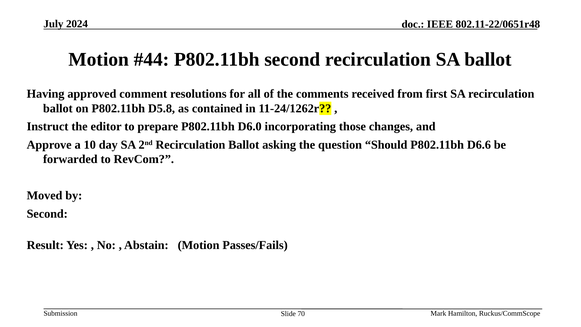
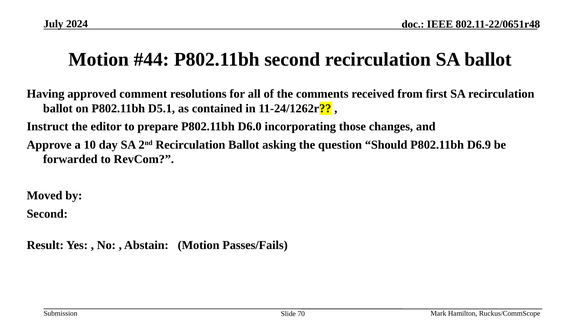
D5.8: D5.8 -> D5.1
D6.6: D6.6 -> D6.9
